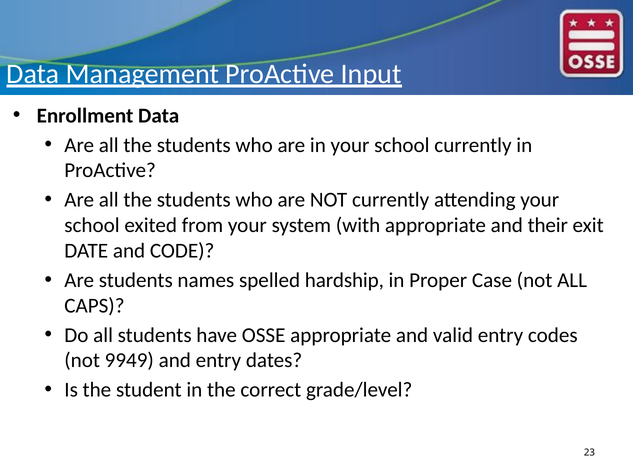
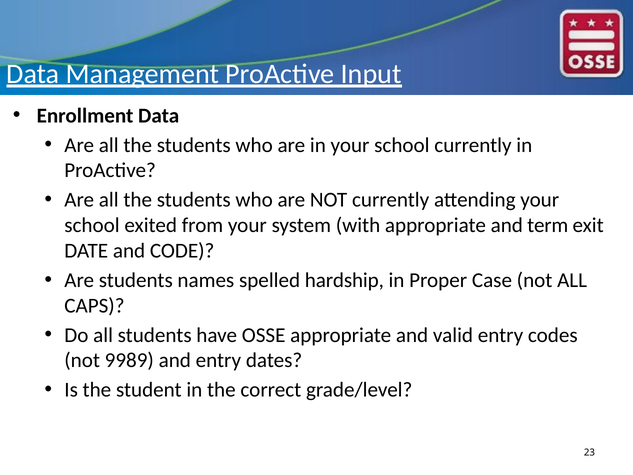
their: their -> term
9949: 9949 -> 9989
